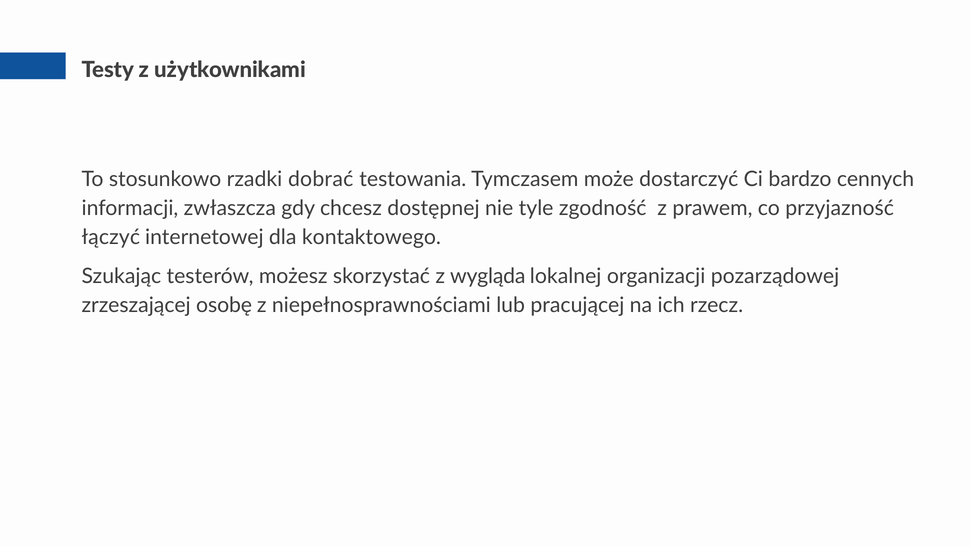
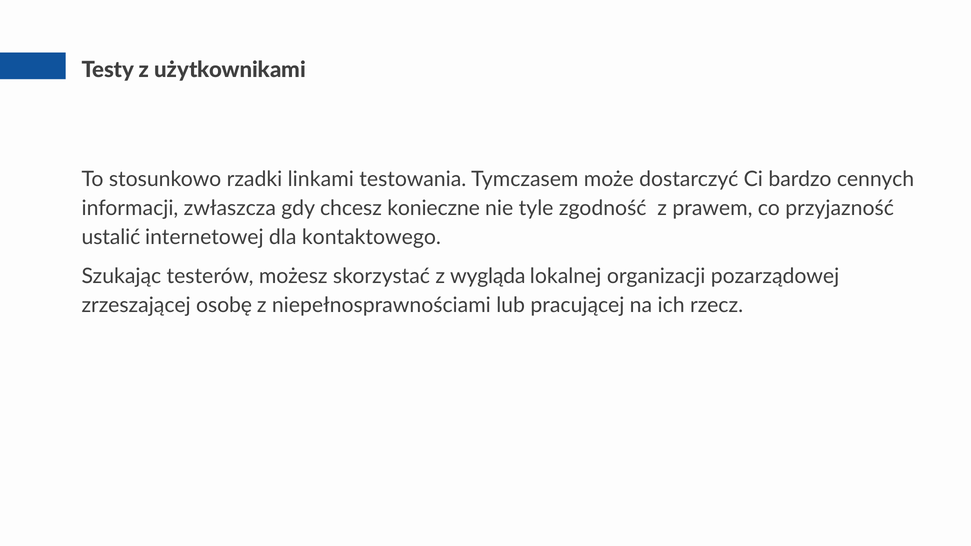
dobrać: dobrać -> linkami
dostępnej: dostępnej -> konieczne
łączyć: łączyć -> ustalić
